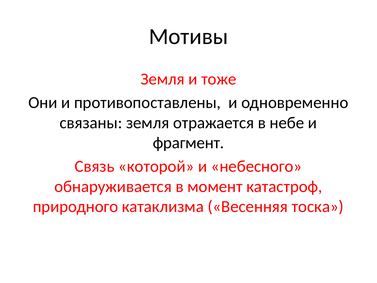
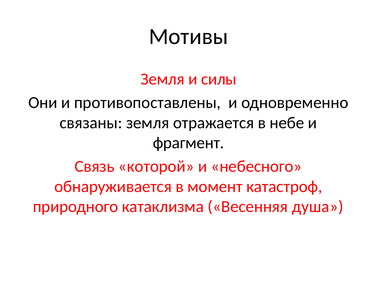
тоже: тоже -> силы
тоска: тоска -> душа
